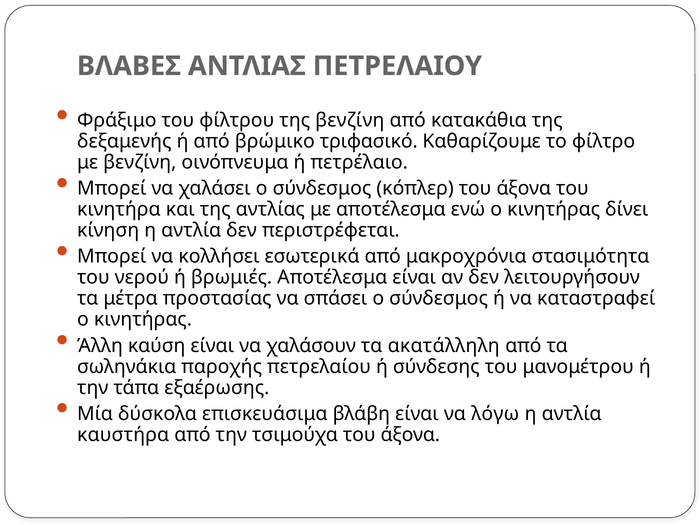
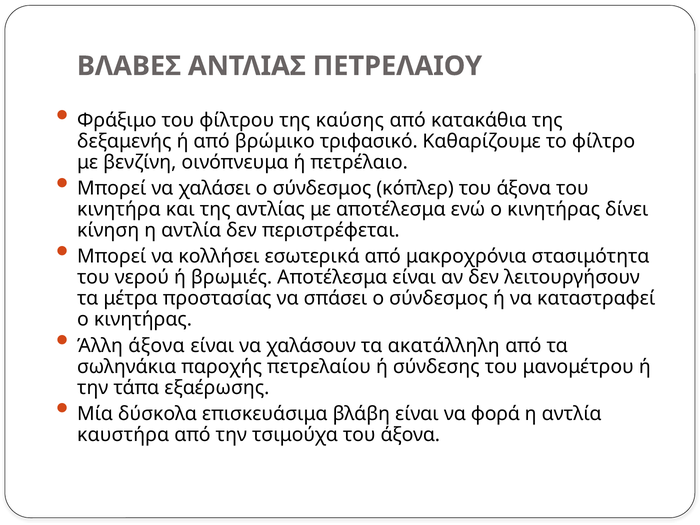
της βενζίνη: βενζίνη -> καύσης
Άλλη καύση: καύση -> άξονα
λόγω: λόγω -> φορά
